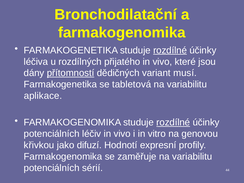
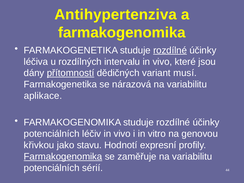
Bronchodilatační: Bronchodilatační -> Antihypertenziva
přijatého: přijatého -> intervalu
tabletová: tabletová -> nárazová
rozdílné at (173, 122) underline: present -> none
difuzí: difuzí -> stavu
Farmakogenomika at (63, 157) underline: none -> present
